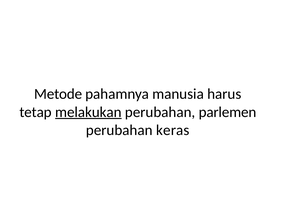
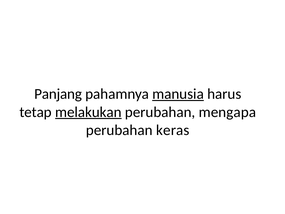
Metode: Metode -> Panjang
manusia underline: none -> present
parlemen: parlemen -> mengapa
